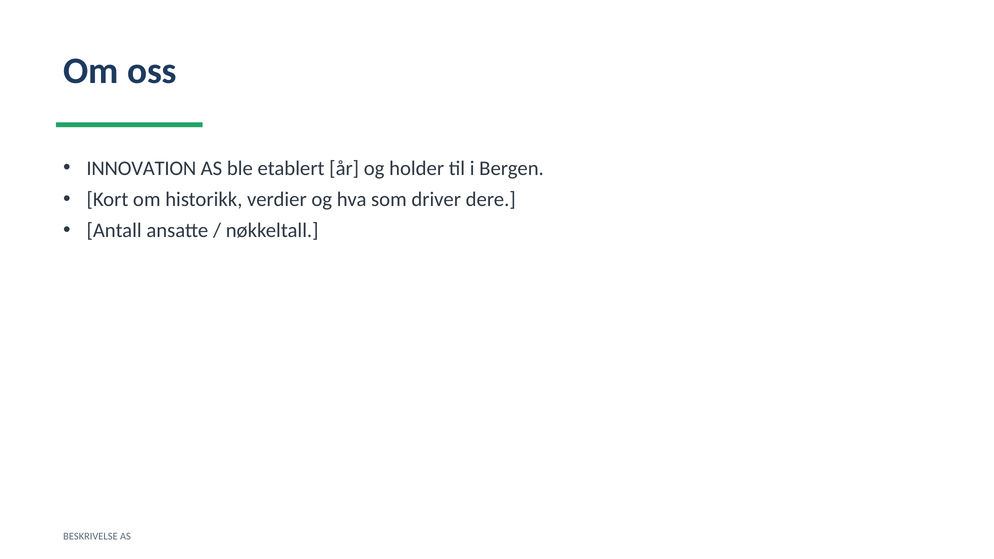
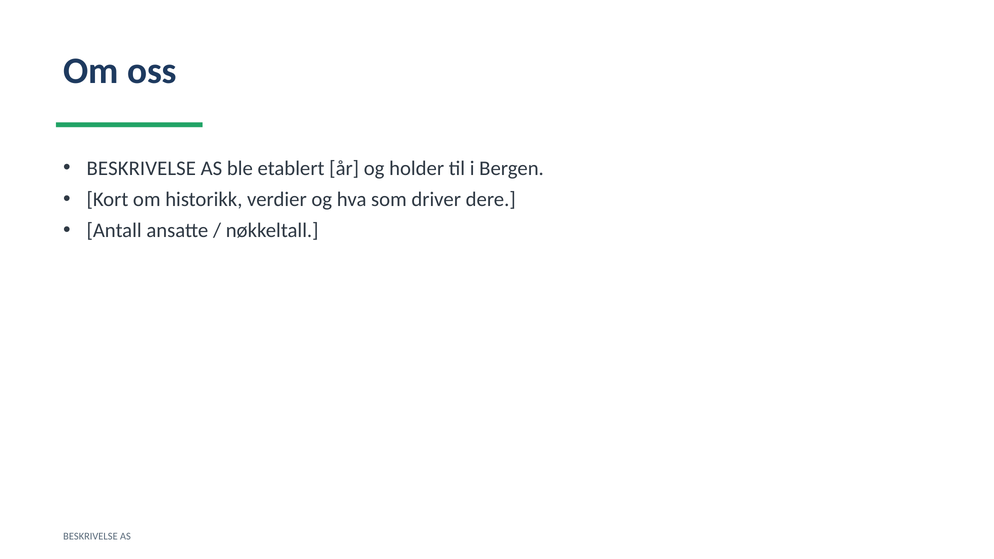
INNOVATION at (141, 168): INNOVATION -> BESKRIVELSE
